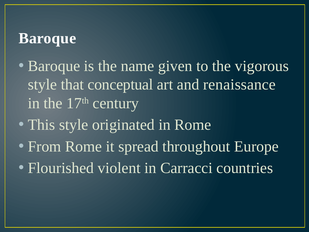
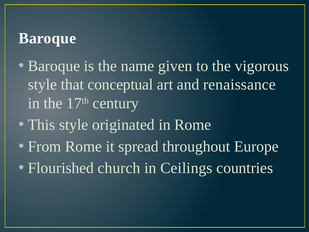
violent: violent -> church
Carracci: Carracci -> Ceilings
